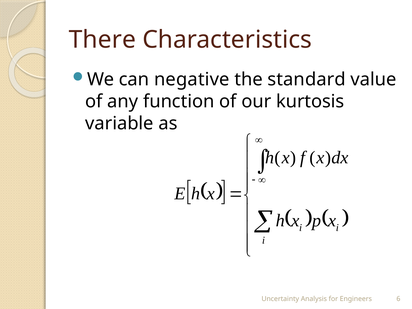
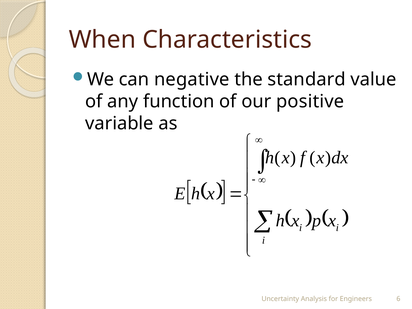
There: There -> When
kurtosis: kurtosis -> positive
